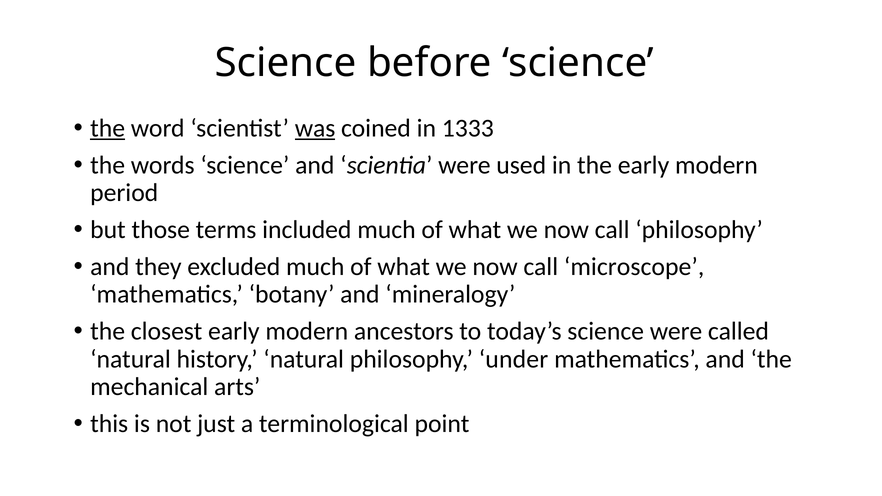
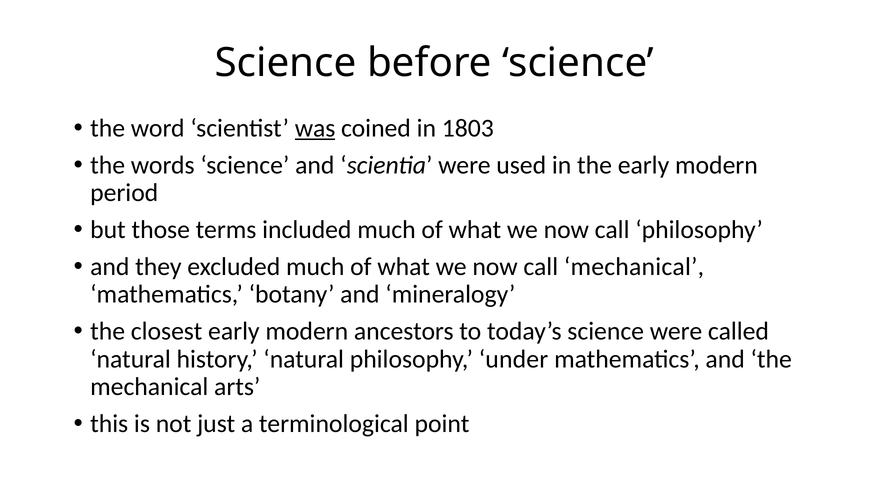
the at (108, 128) underline: present -> none
1333: 1333 -> 1803
call microscope: microscope -> mechanical
